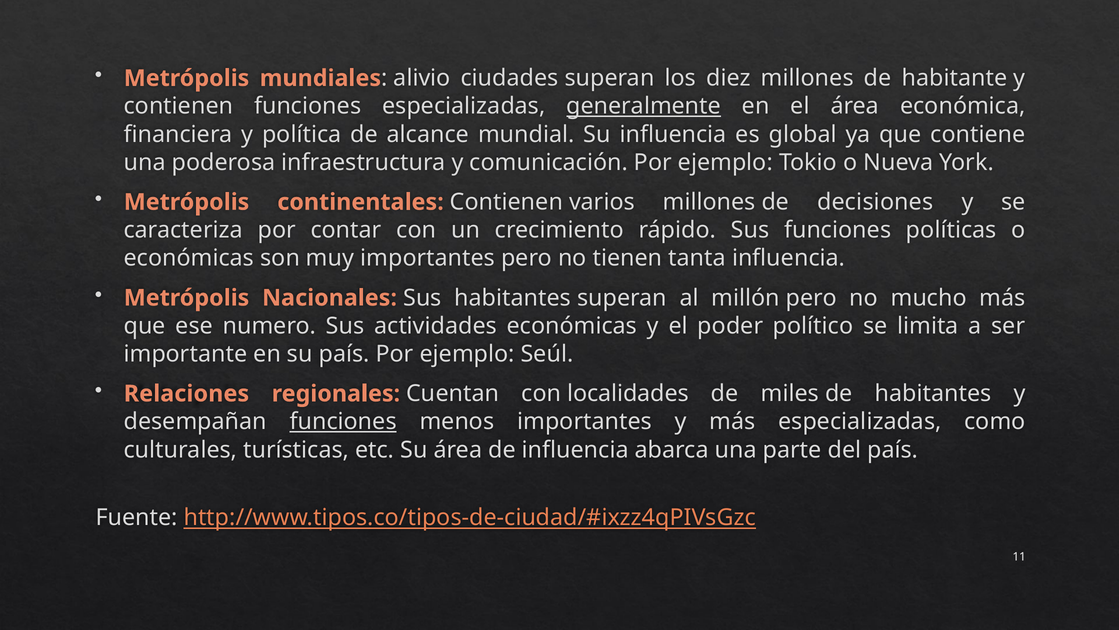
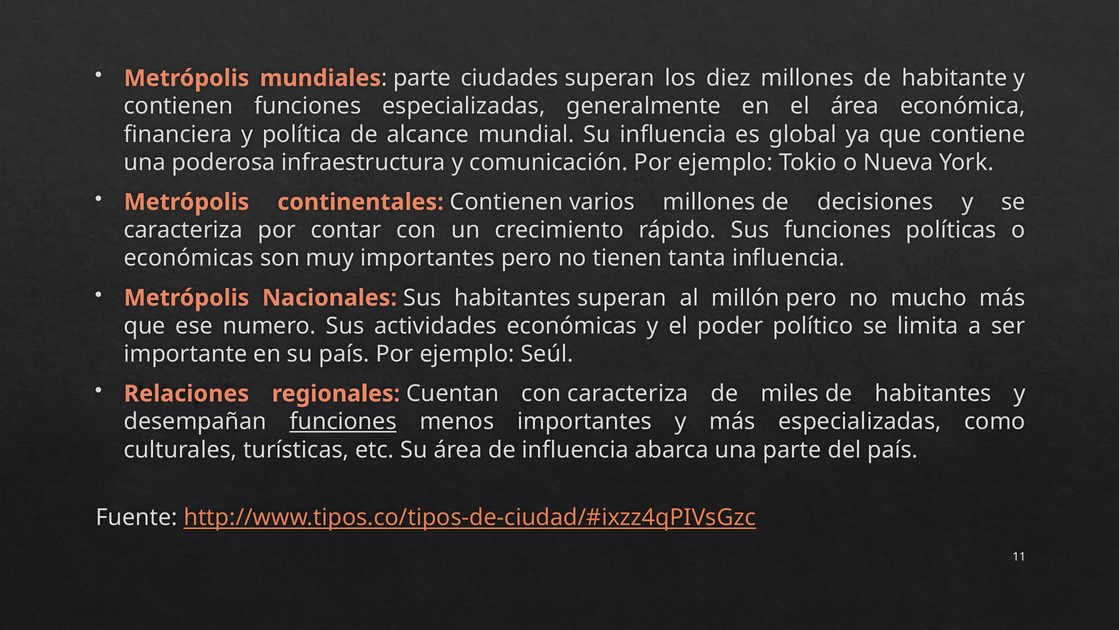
alivio at (422, 78): alivio -> parte
generalmente underline: present -> none
con localidades: localidades -> caracteriza
